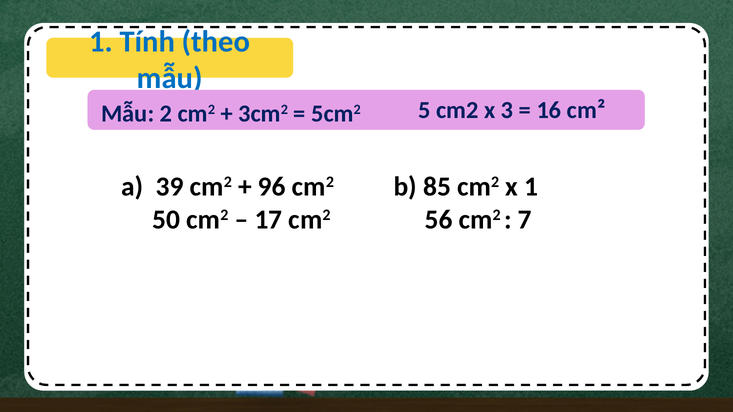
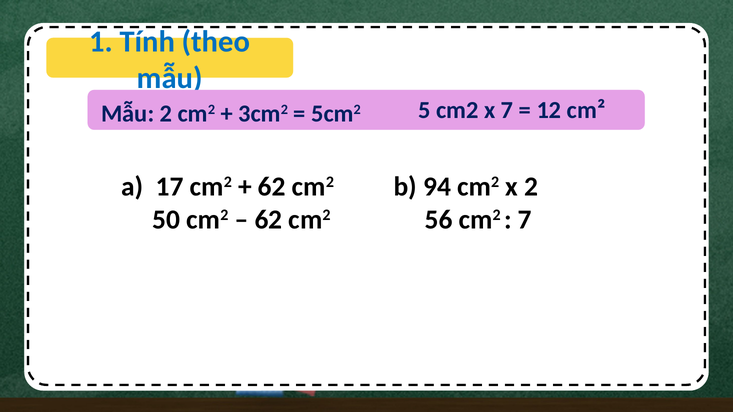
x 3: 3 -> 7
16: 16 -> 12
39: 39 -> 17
96 at (272, 187): 96 -> 62
85: 85 -> 94
x 1: 1 -> 2
17 at (268, 220): 17 -> 62
